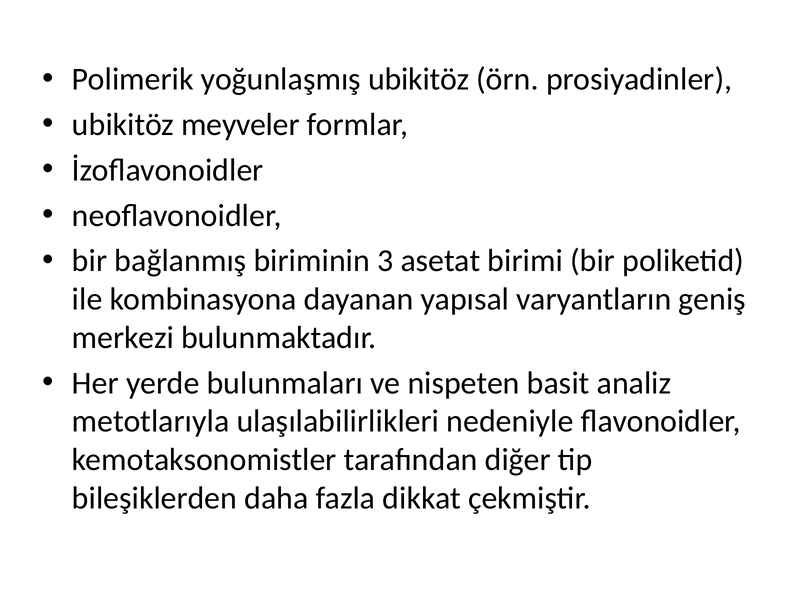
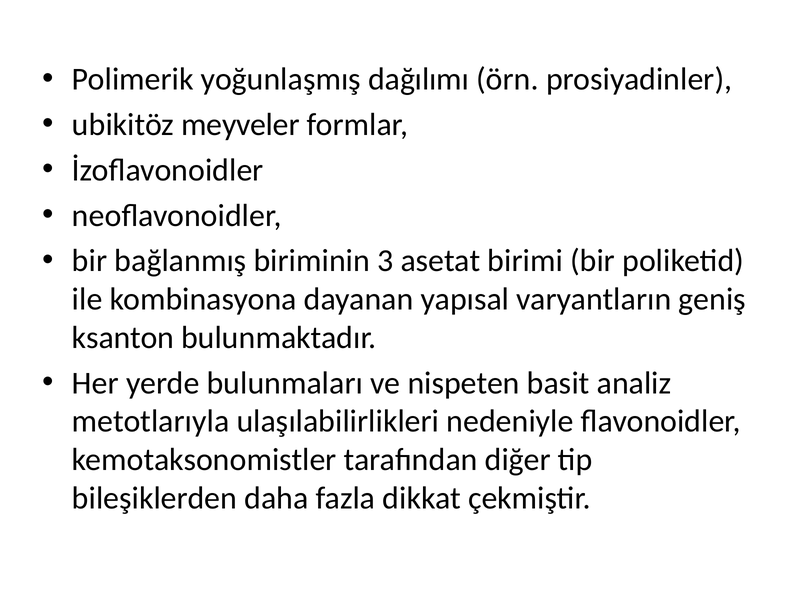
yoğunlaşmış ubikitöz: ubikitöz -> dağılımı
merkezi: merkezi -> ksanton
